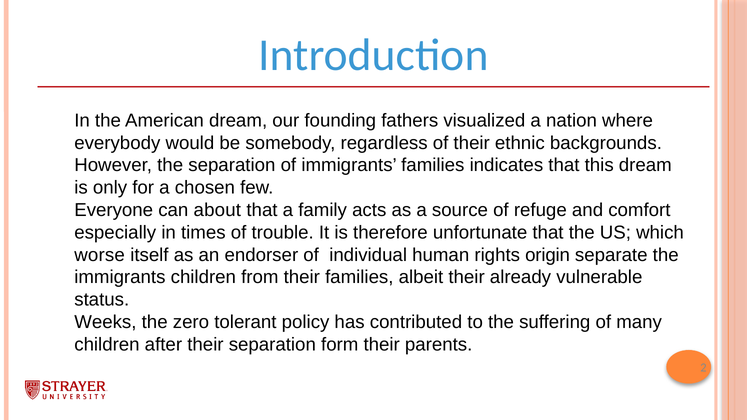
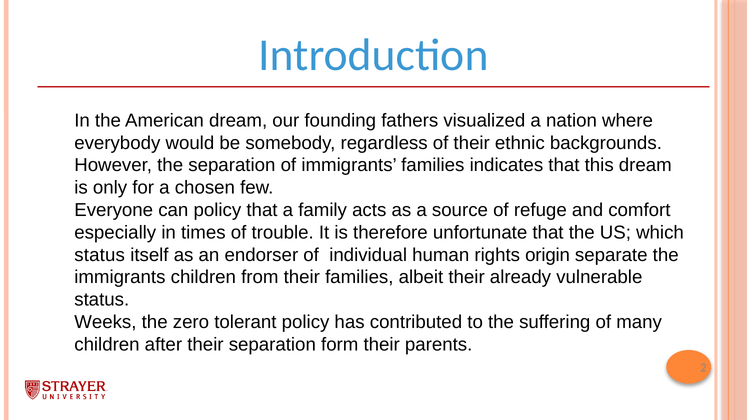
can about: about -> policy
worse at (100, 255): worse -> status
